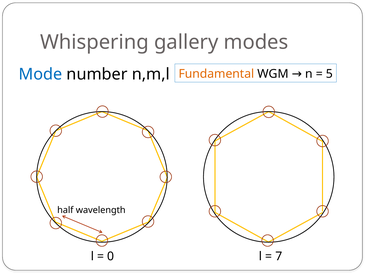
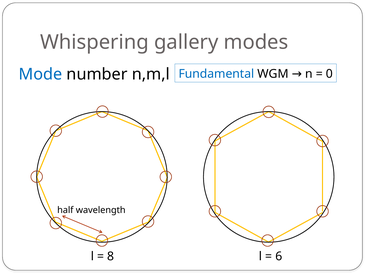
Fundamental colour: orange -> blue
5: 5 -> 0
0: 0 -> 8
7: 7 -> 6
